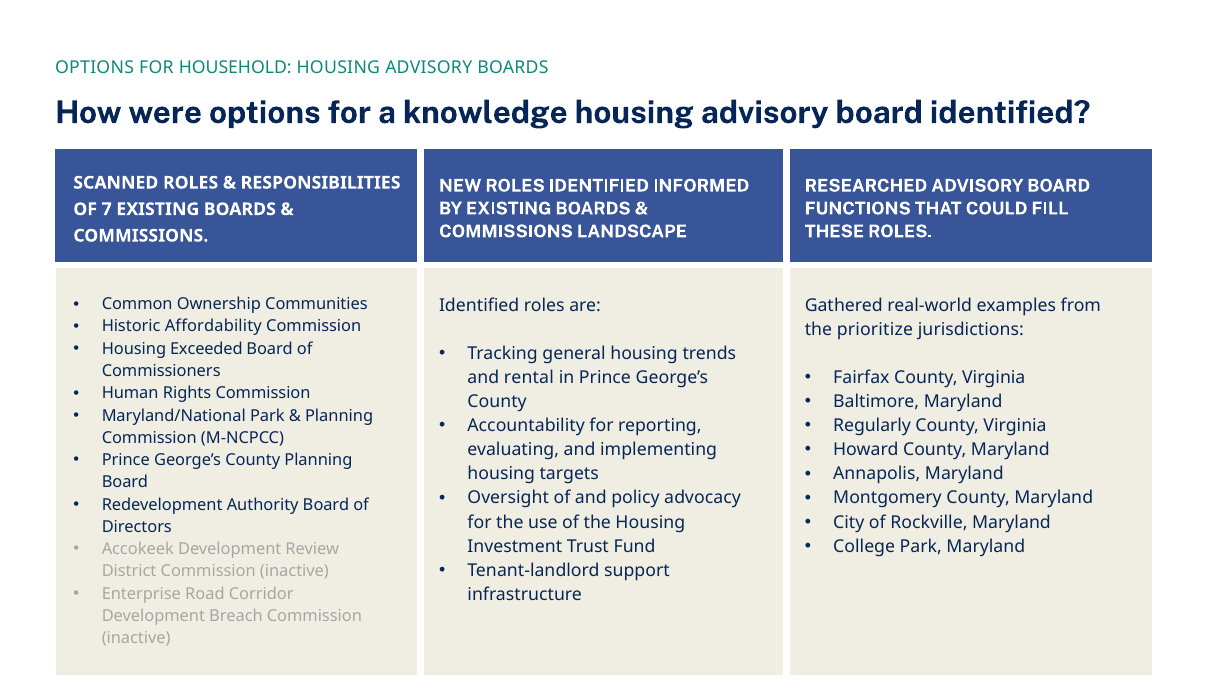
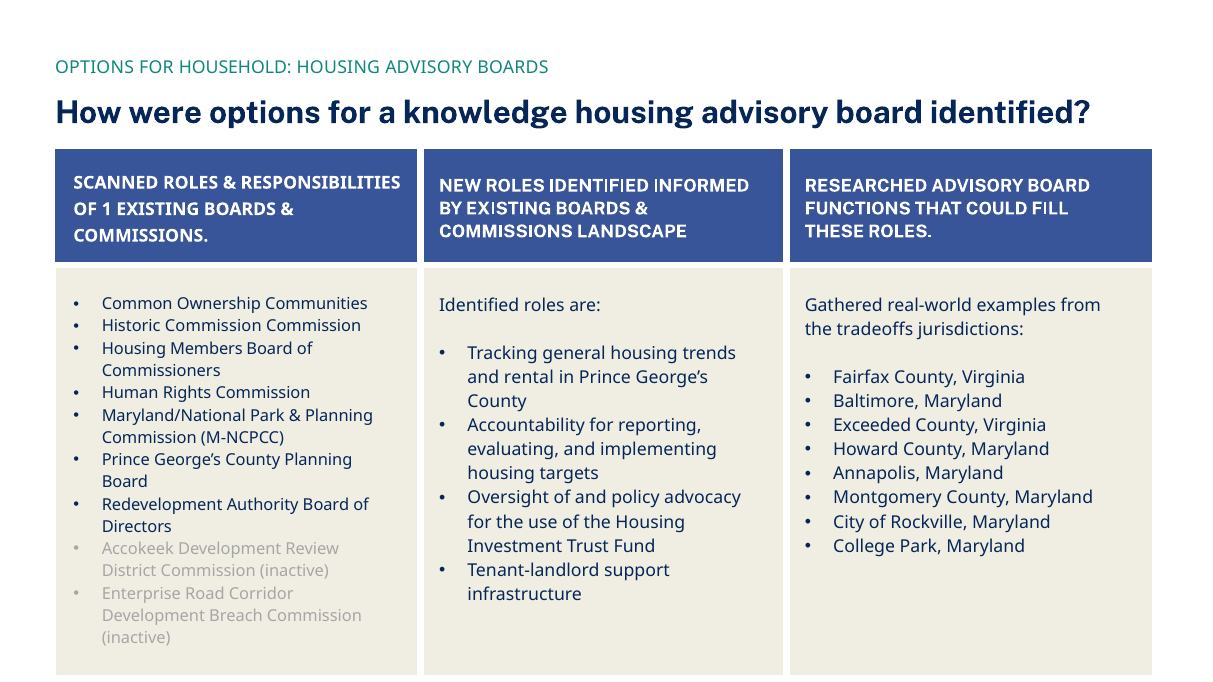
7: 7 -> 1
Historic Affordability: Affordability -> Commission
prioritize: prioritize -> tradeoffs
Exceeded: Exceeded -> Members
Regularly: Regularly -> Exceeded
